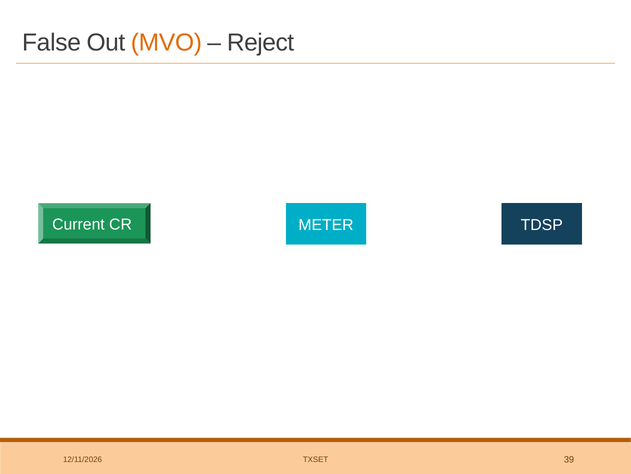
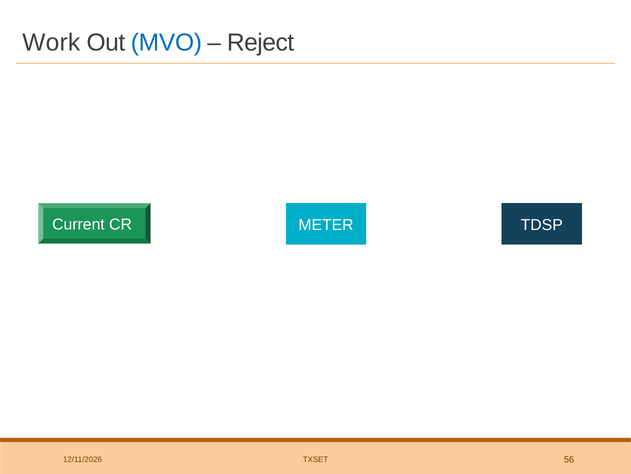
False: False -> Work
MVO colour: orange -> blue
39: 39 -> 56
